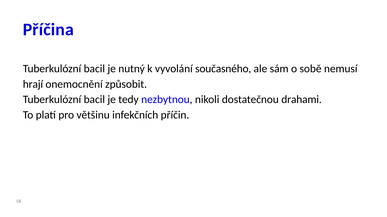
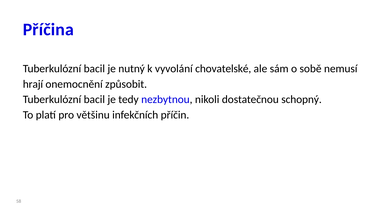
současného: současného -> chovatelské
drahami: drahami -> schopný
